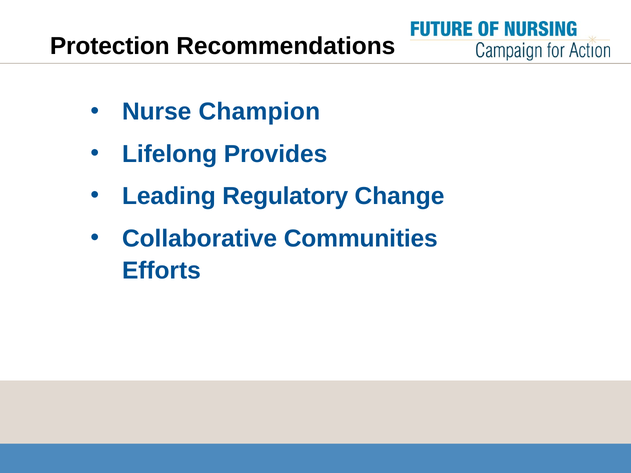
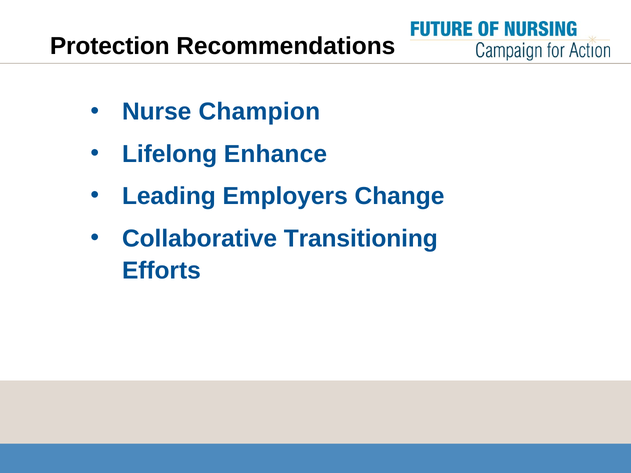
Provides: Provides -> Enhance
Regulatory: Regulatory -> Employers
Communities: Communities -> Transitioning
